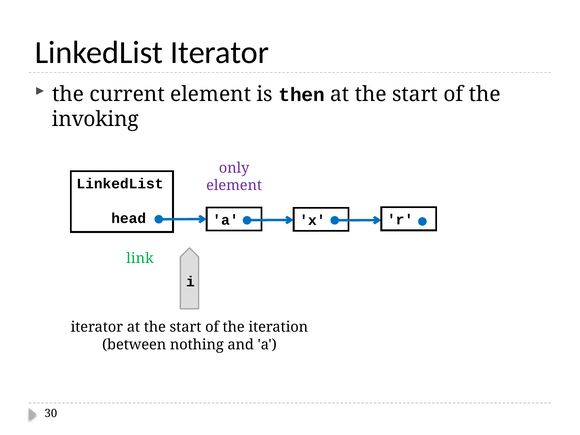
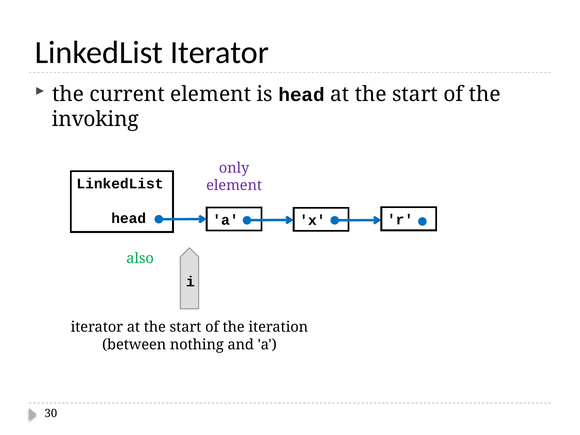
is then: then -> head
link: link -> also
